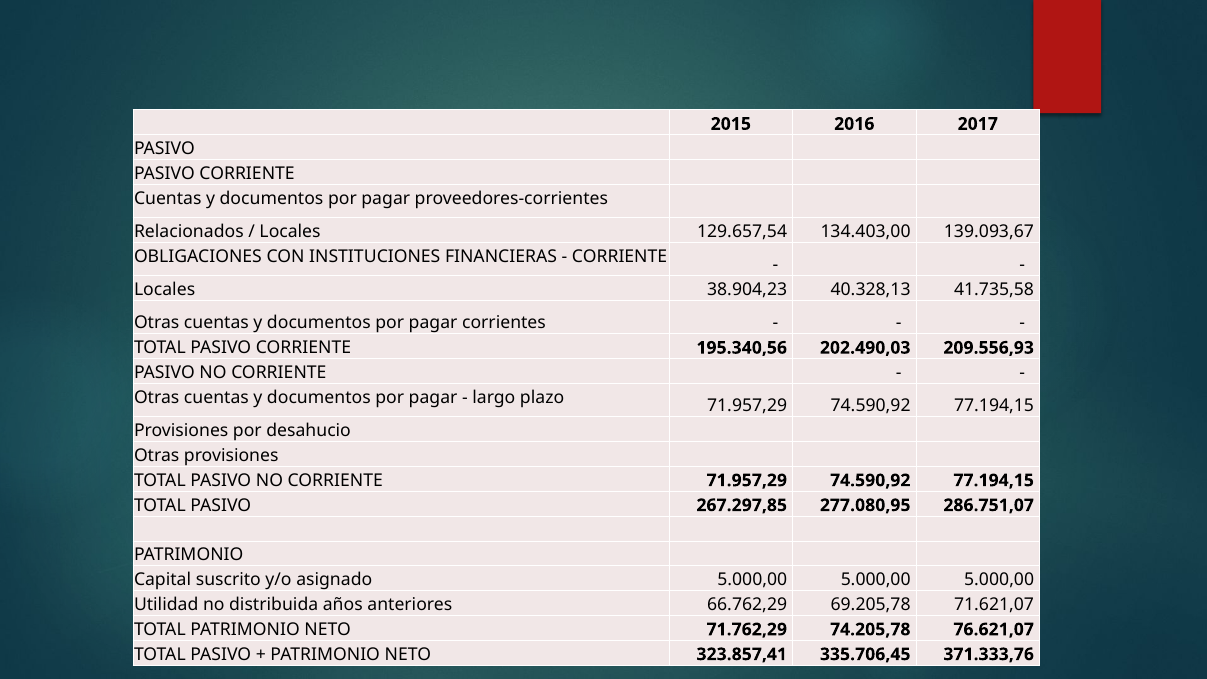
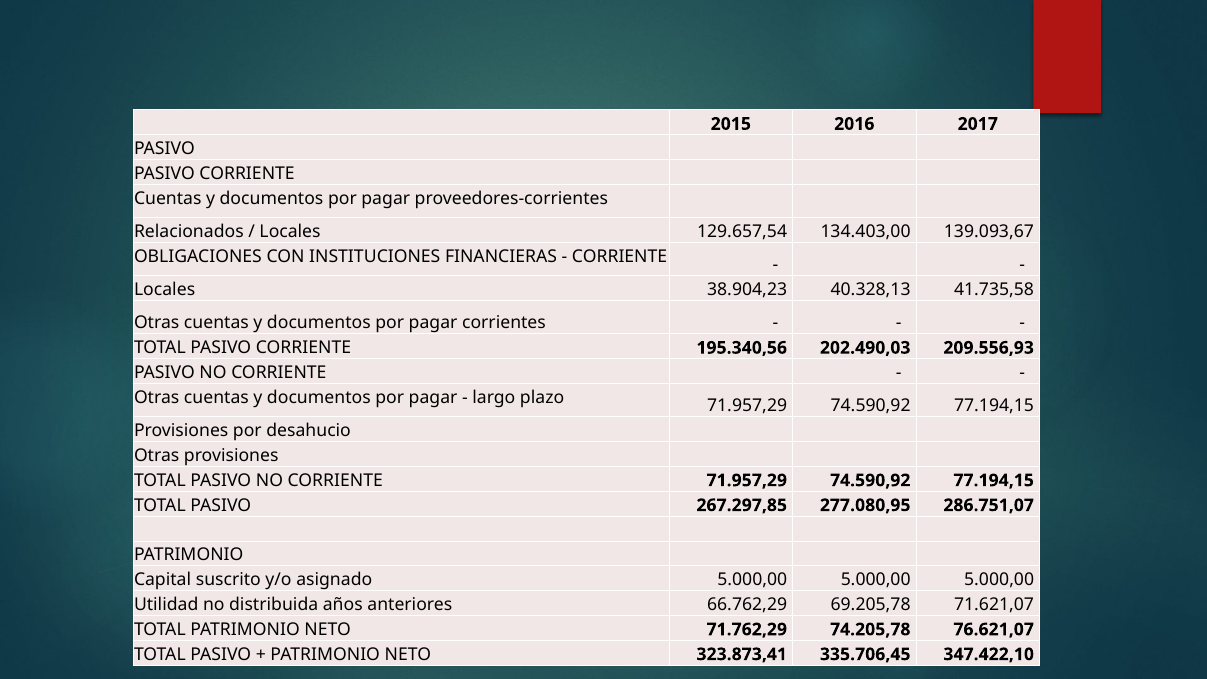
323.857,41: 323.857,41 -> 323.873,41
371.333,76: 371.333,76 -> 347.422,10
